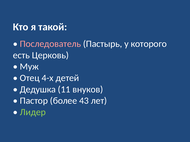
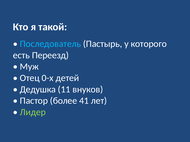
Последователь colour: pink -> light blue
Церковь: Церковь -> Переезд
4-х: 4-х -> 0-х
43: 43 -> 41
